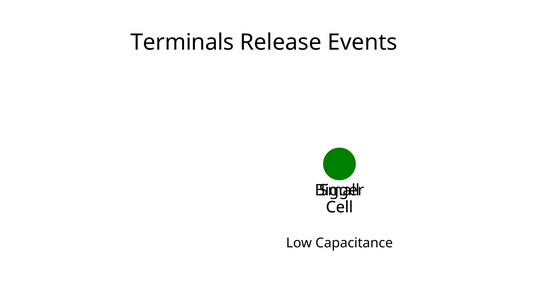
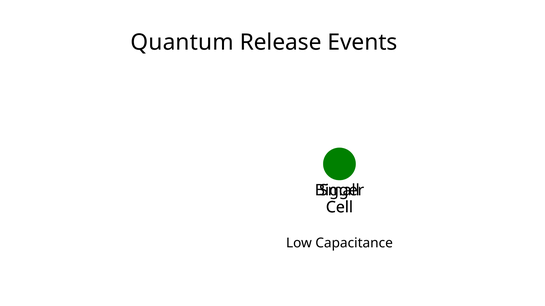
Terminals: Terminals -> Quantum
